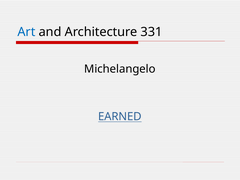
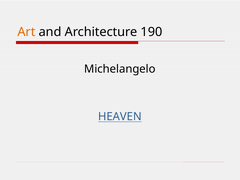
Art colour: blue -> orange
331: 331 -> 190
EARNED: EARNED -> HEAVEN
